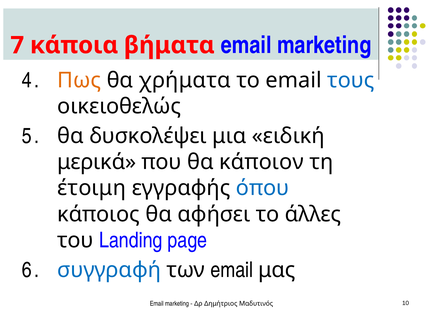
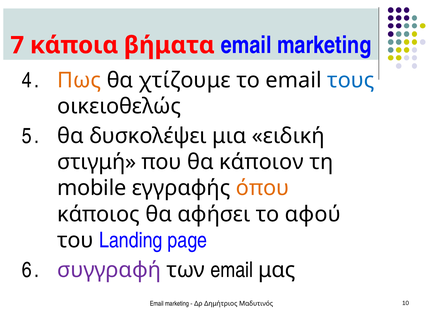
χρήματα: χρήματα -> χτίζουμε
μερικά: μερικά -> στιγμή
έτοιμη: έτοιμη -> mobile
όπου colour: blue -> orange
άλλες: άλλες -> αφού
συγγραφή colour: blue -> purple
